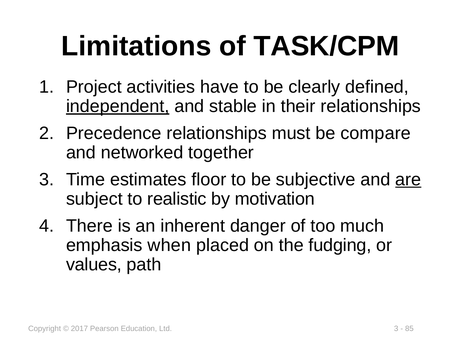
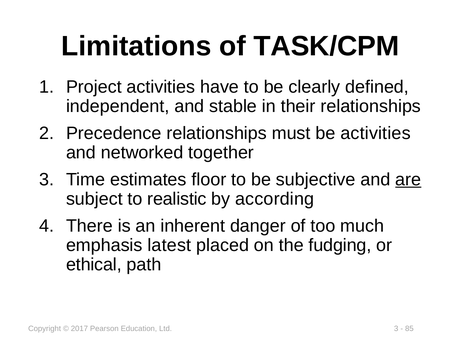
independent underline: present -> none
be compare: compare -> activities
motivation: motivation -> according
when: when -> latest
values: values -> ethical
